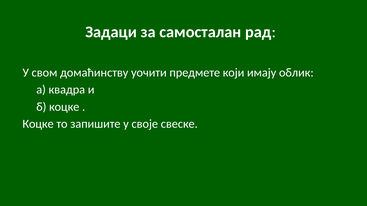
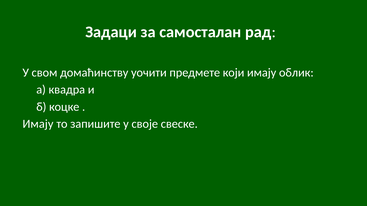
Коцке at (38, 124): Коцке -> Имају
